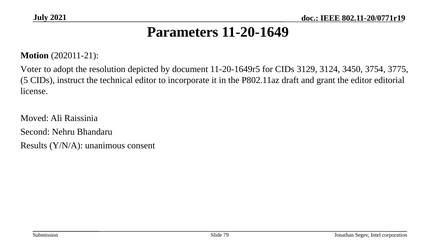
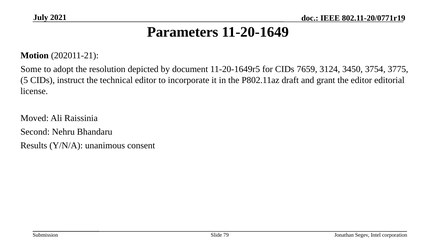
Voter: Voter -> Some
3129: 3129 -> 7659
